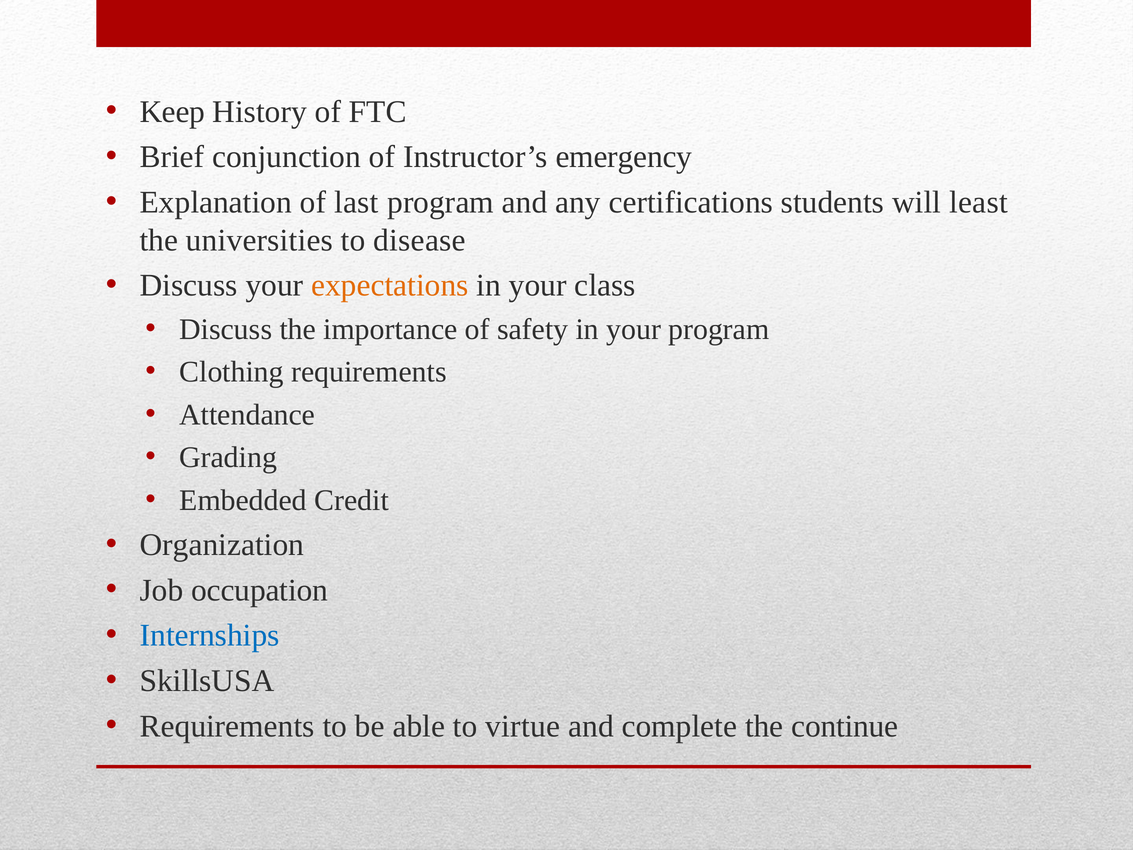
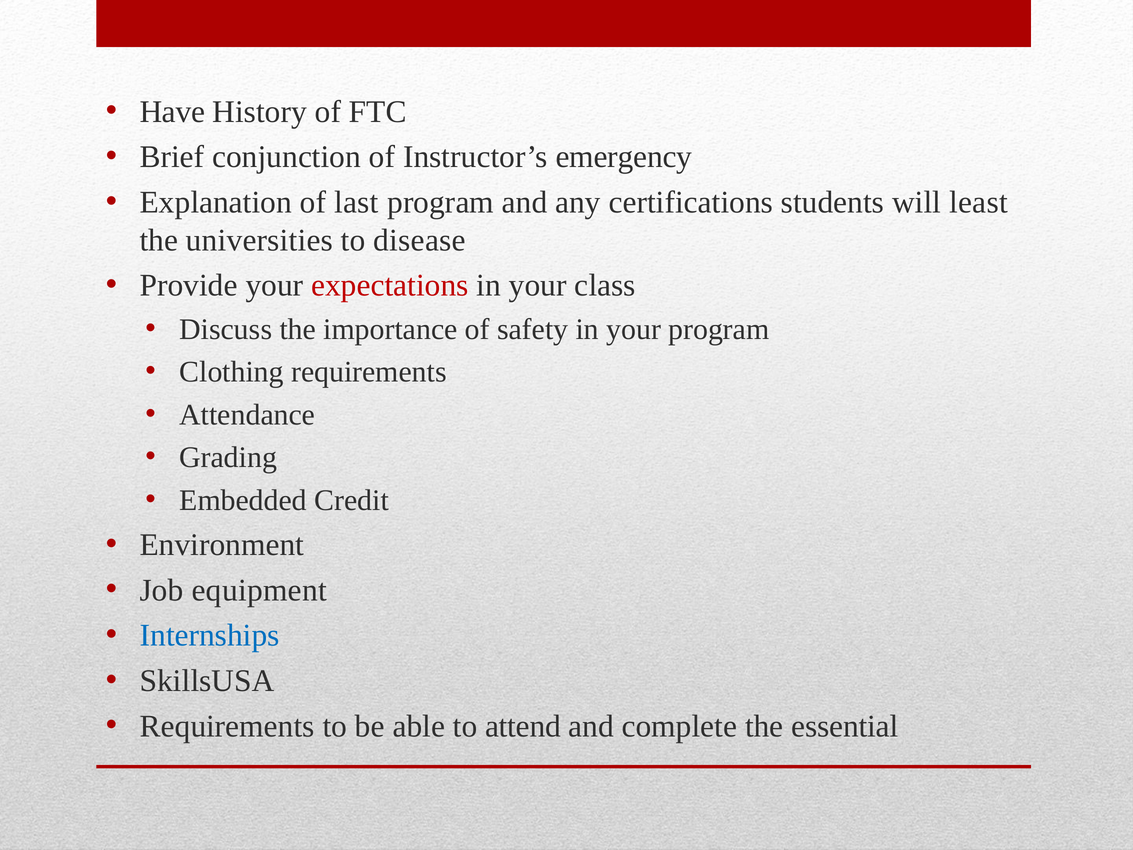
Keep: Keep -> Have
Discuss at (189, 285): Discuss -> Provide
expectations colour: orange -> red
Organization: Organization -> Environment
occupation: occupation -> equipment
virtue: virtue -> attend
continue: continue -> essential
